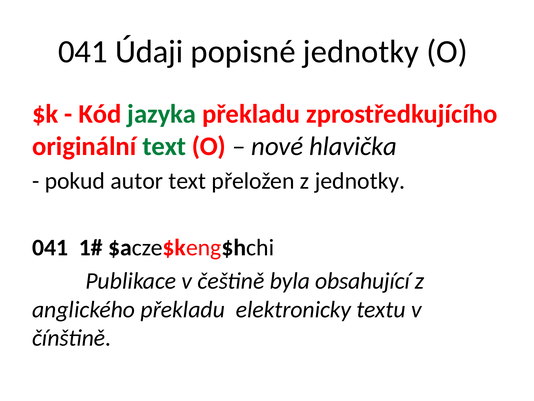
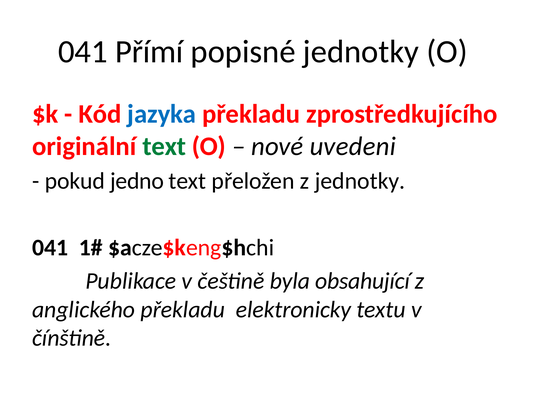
Údaji: Údaji -> Přímí
jazyka colour: green -> blue
hlavička: hlavička -> uvedeni
autor: autor -> jedno
